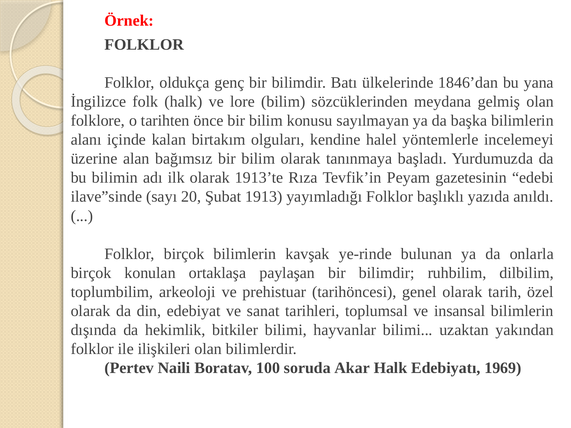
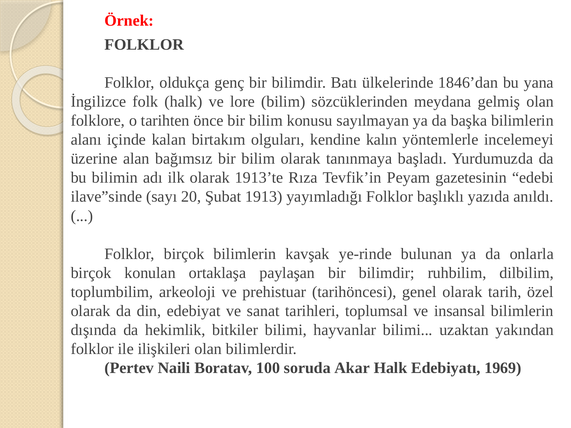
halel: halel -> kalın
